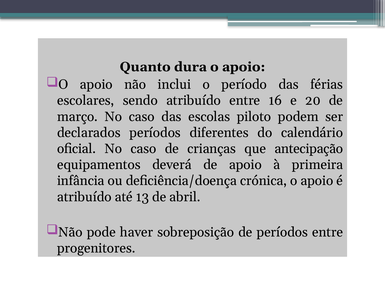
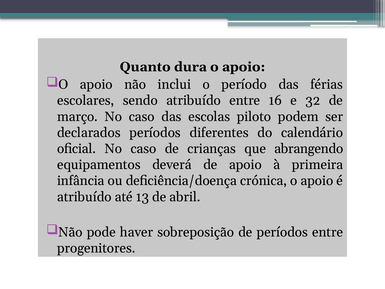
20: 20 -> 32
antecipação: antecipação -> abrangendo
